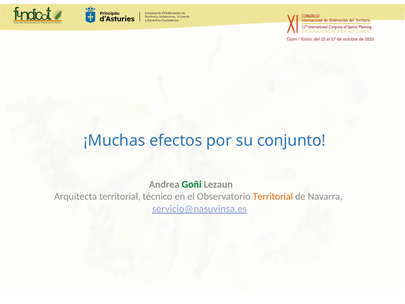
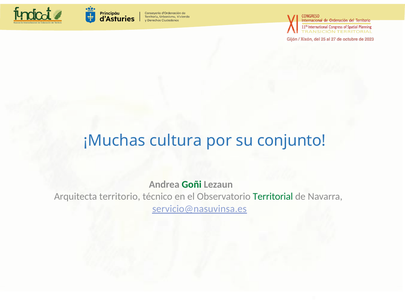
efectos: efectos -> cultura
Arquitecta territorial: territorial -> territorio
Territorial at (273, 196) colour: orange -> green
